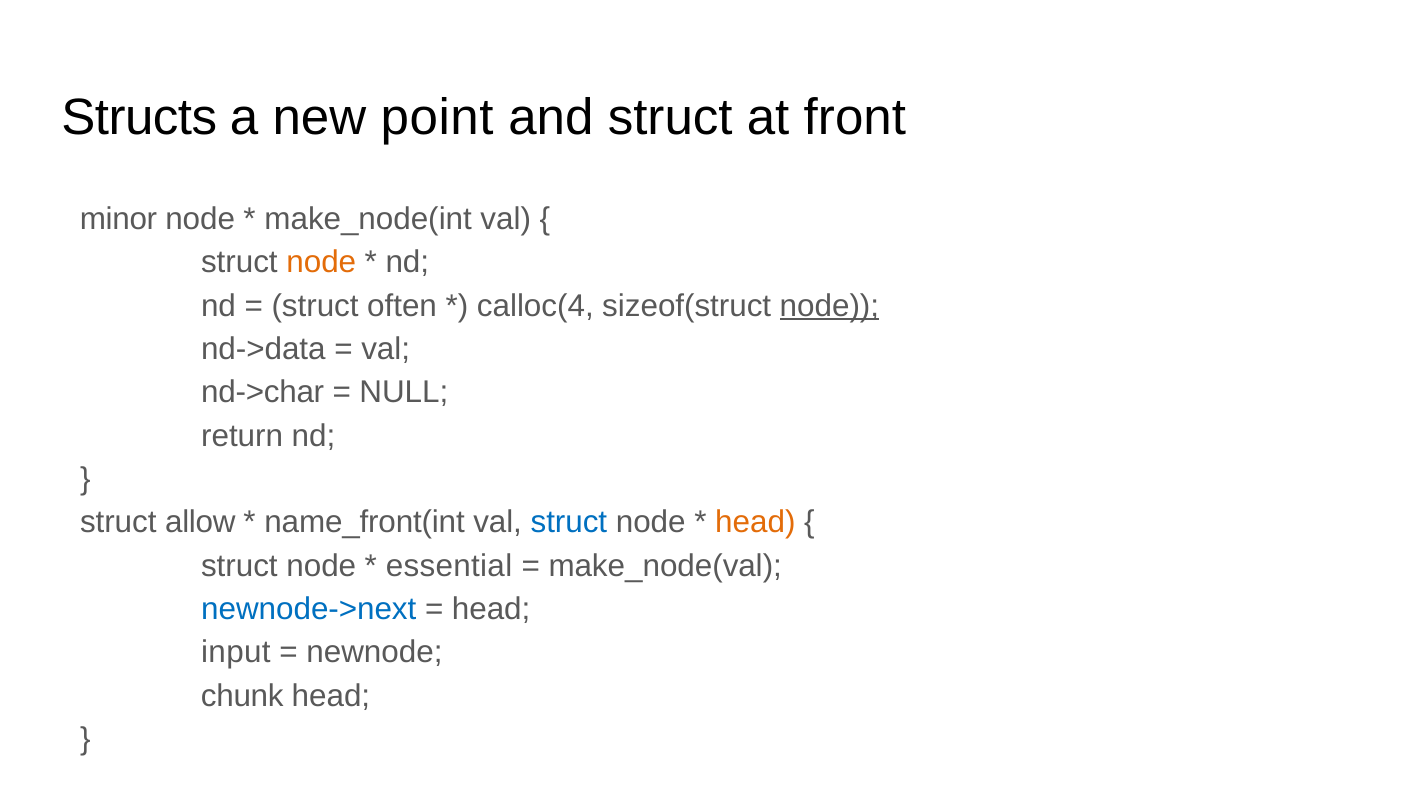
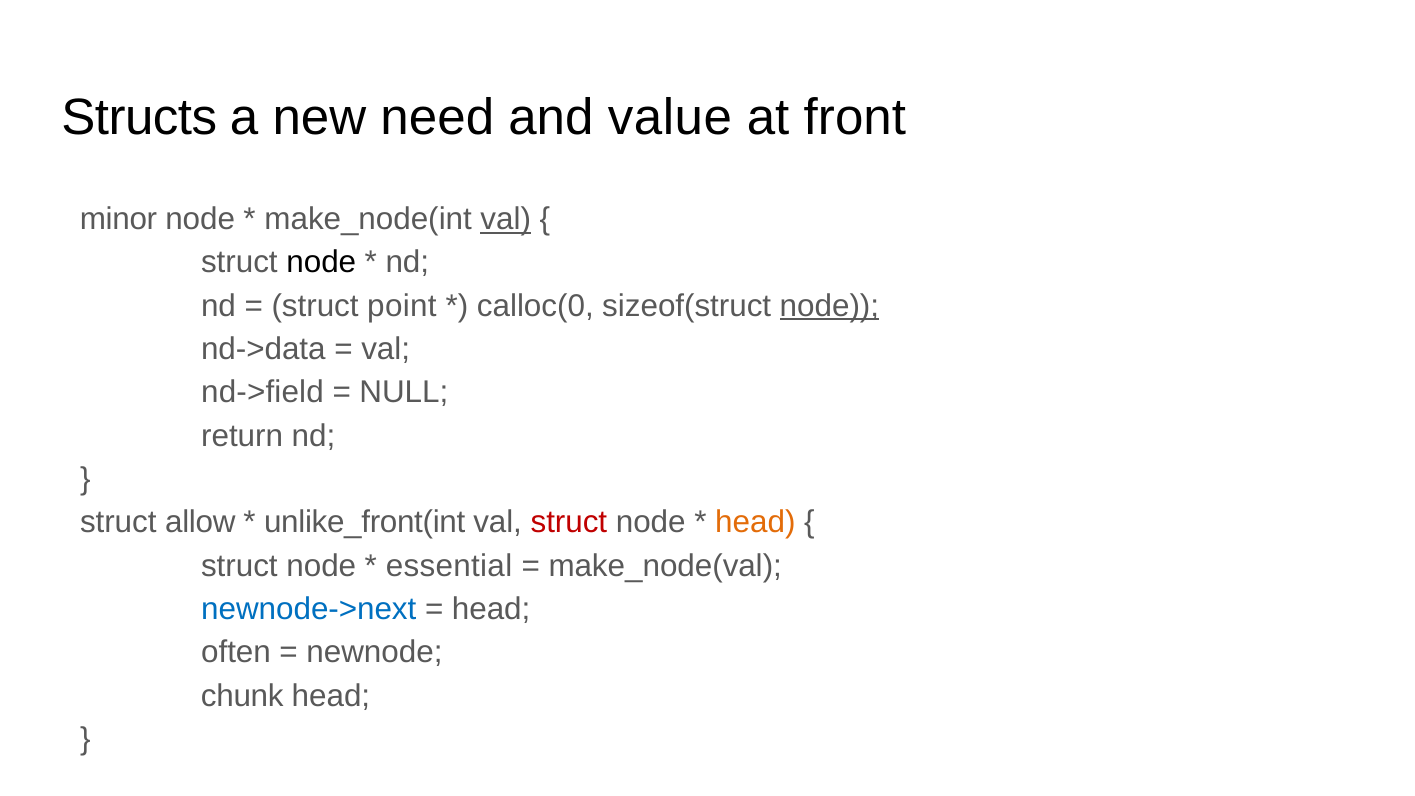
point: point -> need
and struct: struct -> value
val at (506, 219) underline: none -> present
node at (321, 262) colour: orange -> black
often: often -> point
calloc(4: calloc(4 -> calloc(0
nd->char: nd->char -> nd->field
name_front(int: name_front(int -> unlike_front(int
struct at (569, 523) colour: blue -> red
input: input -> often
